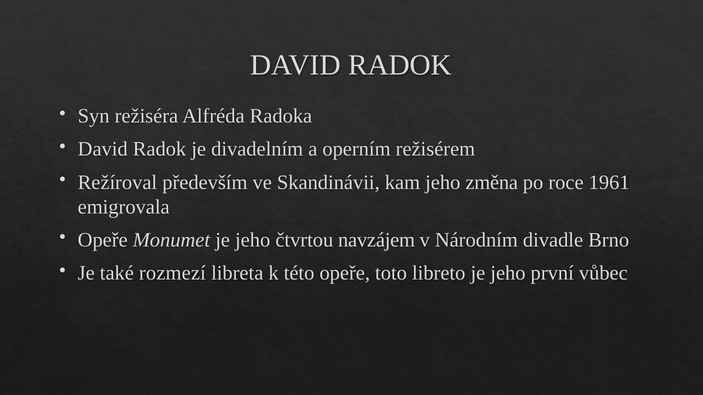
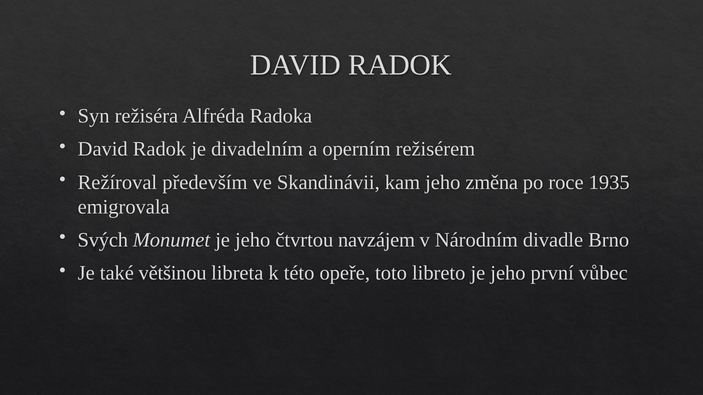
1961: 1961 -> 1935
Opeře at (103, 240): Opeře -> Svých
rozmezí: rozmezí -> většinou
